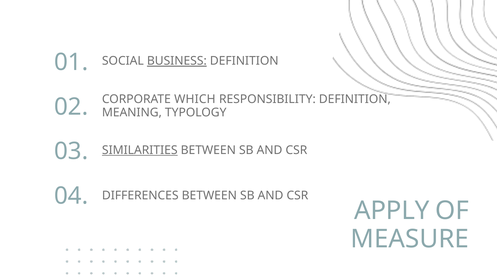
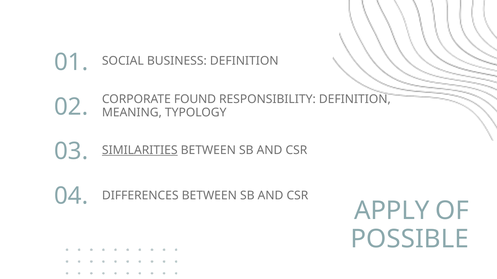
BUSINESS underline: present -> none
WHICH: WHICH -> FOUND
MEASURE: MEASURE -> POSSIBLE
